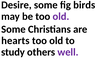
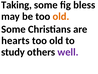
Desire: Desire -> Taking
birds: birds -> bless
old at (61, 16) colour: purple -> orange
